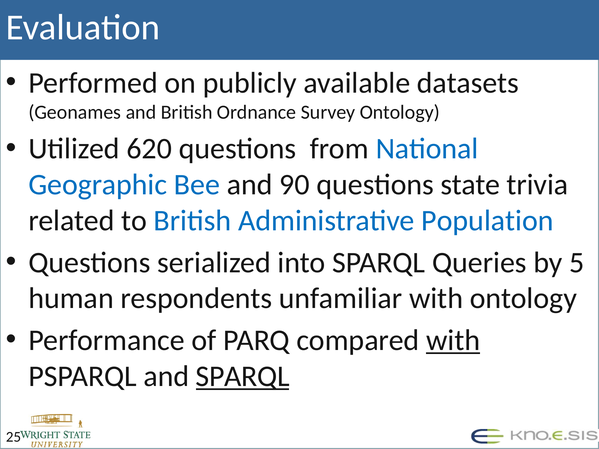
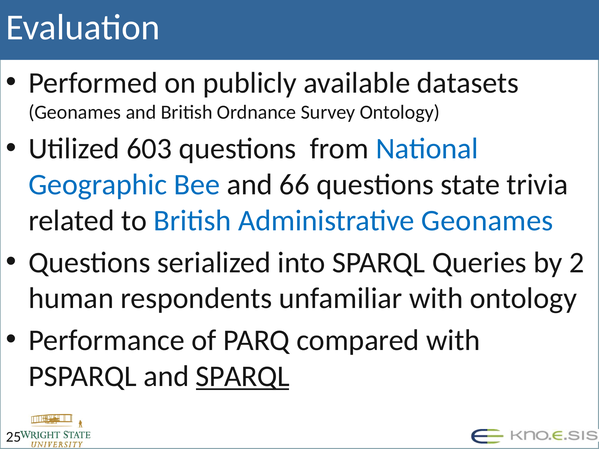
620: 620 -> 603
90: 90 -> 66
Administrative Population: Population -> Geonames
5: 5 -> 2
with at (453, 340) underline: present -> none
